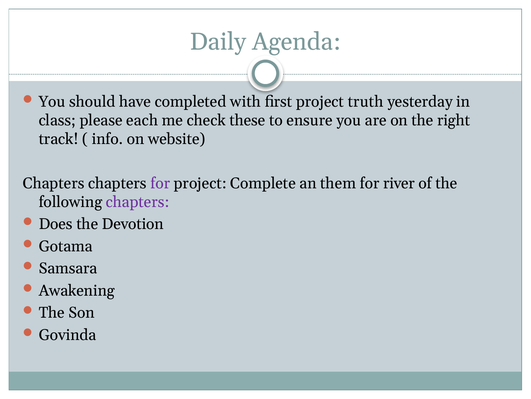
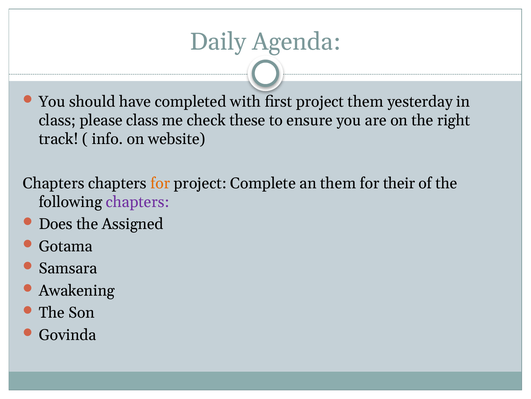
project truth: truth -> them
please each: each -> class
for at (160, 183) colour: purple -> orange
river: river -> their
Devotion: Devotion -> Assigned
